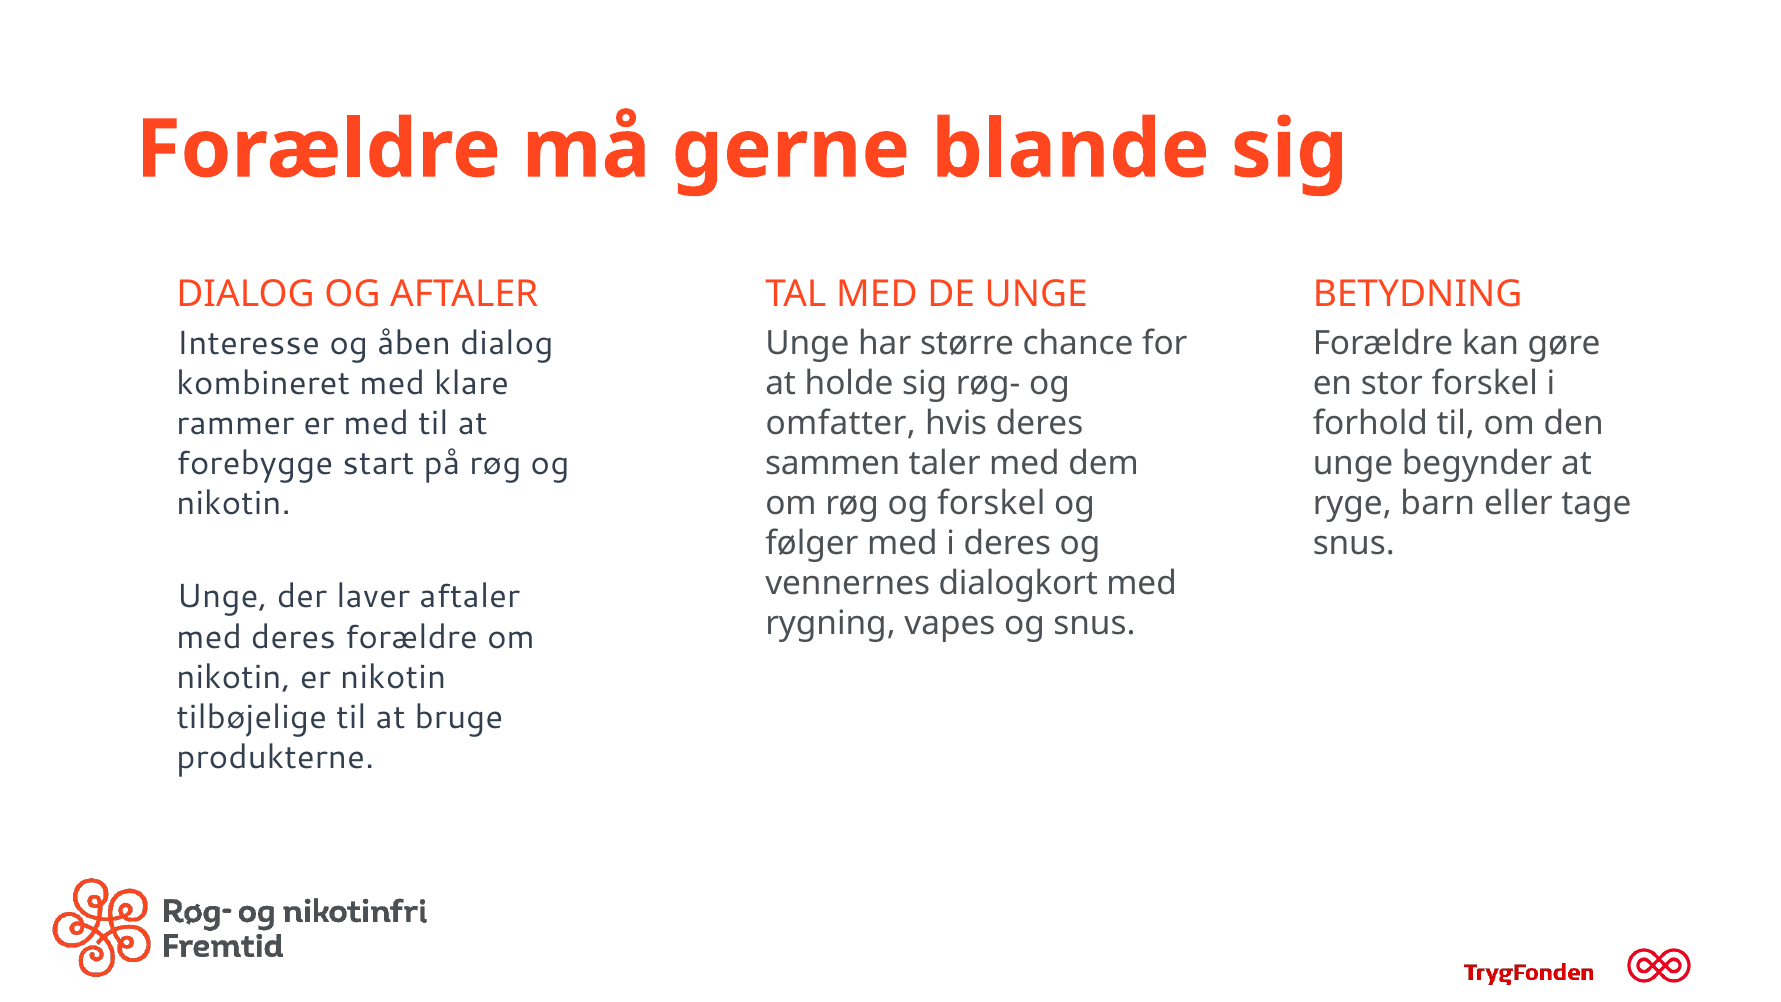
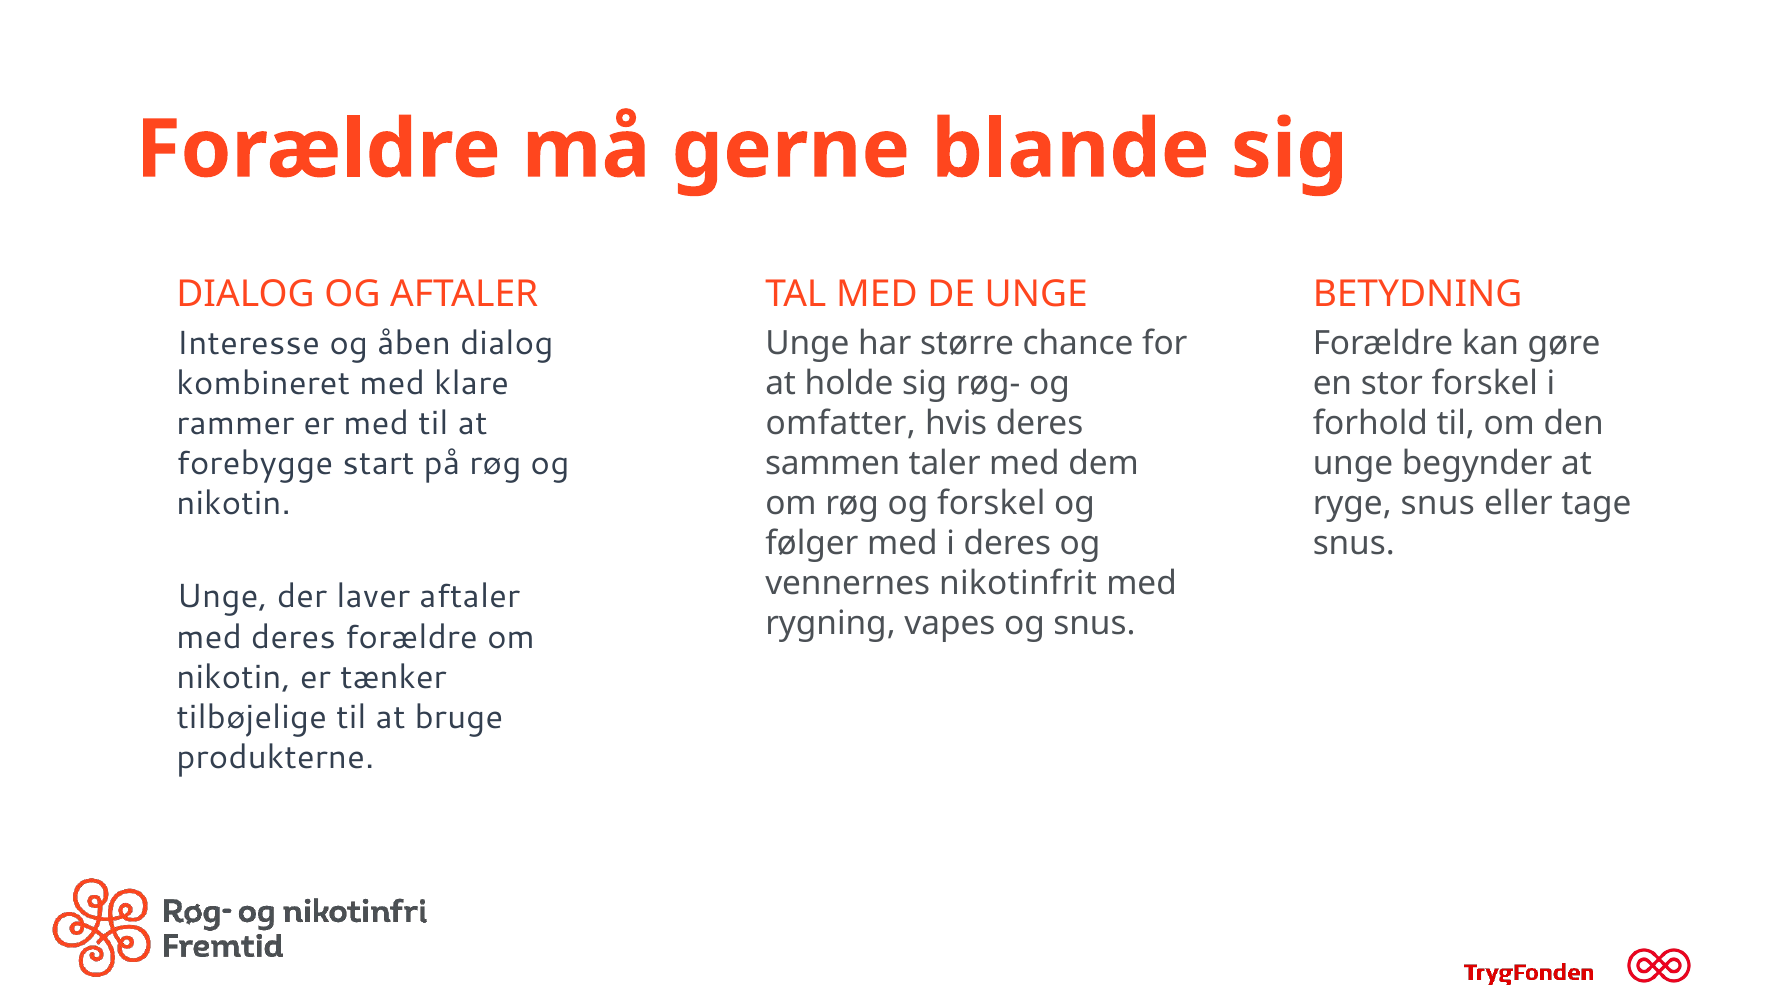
ryge barn: barn -> snus
dialogkort: dialogkort -> nikotinfrit
er nikotin: nikotin -> tænker
